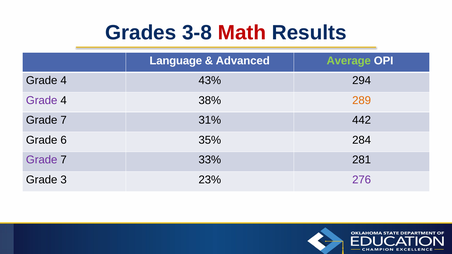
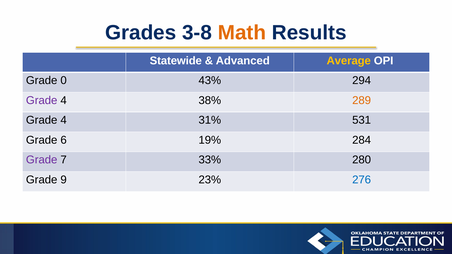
Math colour: red -> orange
Language: Language -> Statewide
Average colour: light green -> yellow
4 at (64, 81): 4 -> 0
7 at (64, 120): 7 -> 4
442: 442 -> 531
35%: 35% -> 19%
281: 281 -> 280
3: 3 -> 9
276 colour: purple -> blue
